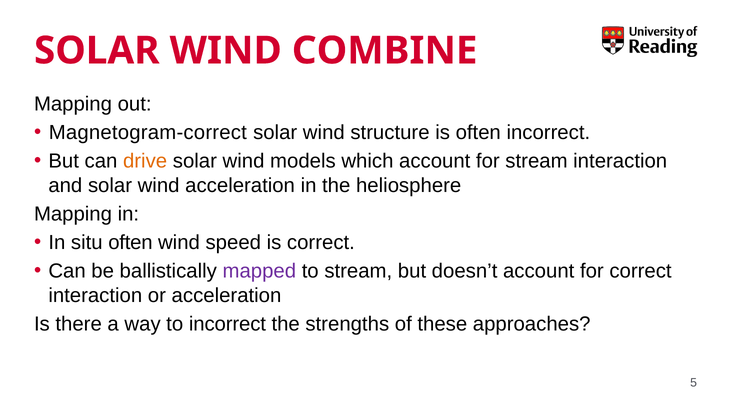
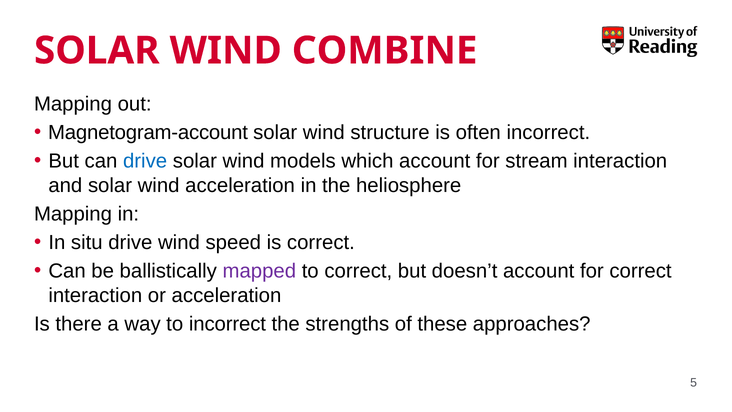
Magnetogram-correct: Magnetogram-correct -> Magnetogram-account
drive at (145, 161) colour: orange -> blue
situ often: often -> drive
to stream: stream -> correct
